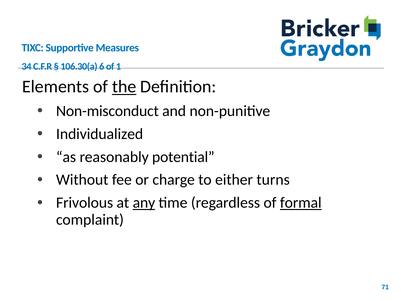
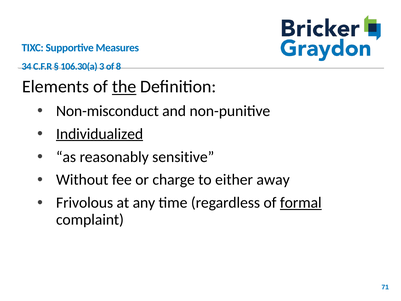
6: 6 -> 3
1: 1 -> 8
Individualized underline: none -> present
potential: potential -> sensitive
turns: turns -> away
any underline: present -> none
